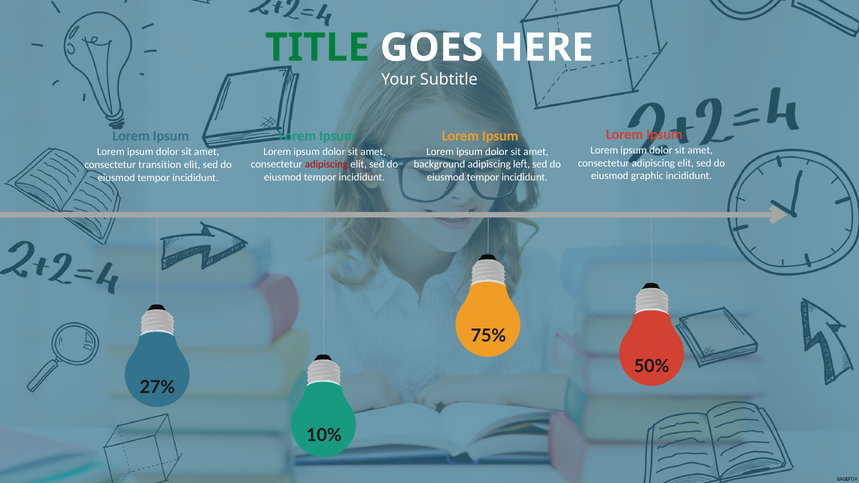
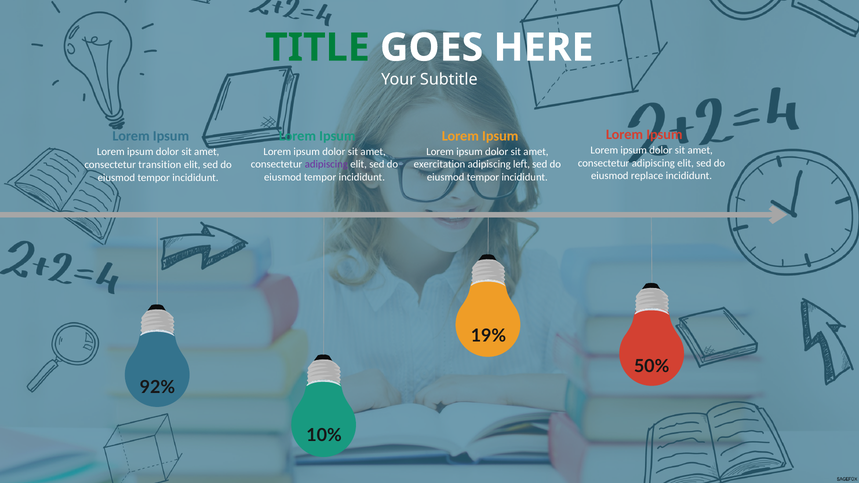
adipiscing at (326, 164) colour: red -> purple
background: background -> exercitation
graphic: graphic -> replace
75%: 75% -> 19%
27%: 27% -> 92%
